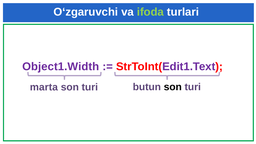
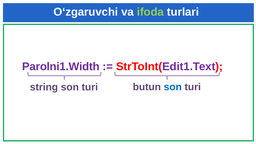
Object1.Width: Object1.Width -> Parolni1.Width
marta: marta -> string
son at (173, 87) colour: black -> blue
